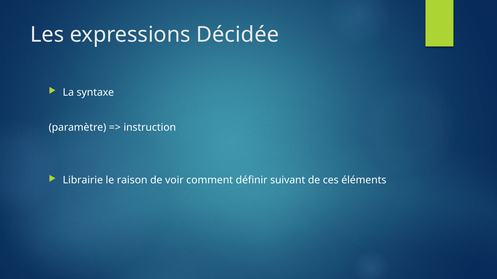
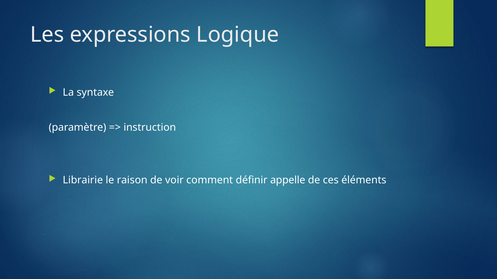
Décidée: Décidée -> Logique
suivant: suivant -> appelle
